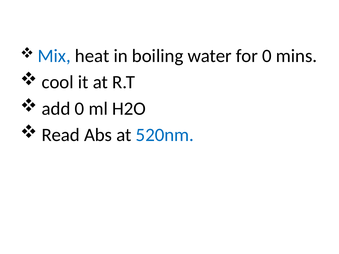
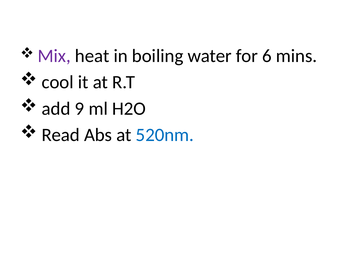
Mix colour: blue -> purple
for 0: 0 -> 6
add 0: 0 -> 9
